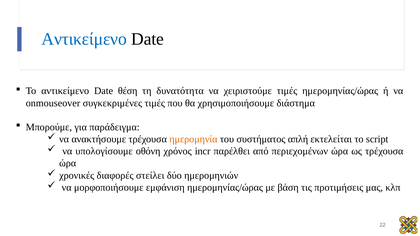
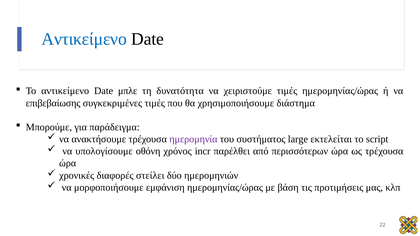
θέση: θέση -> μπλε
onmouseover: onmouseover -> επιβεβαίωσης
ημερομηνία colour: orange -> purple
απλή: απλή -> large
περιεχομένων: περιεχομένων -> περισσότερων
